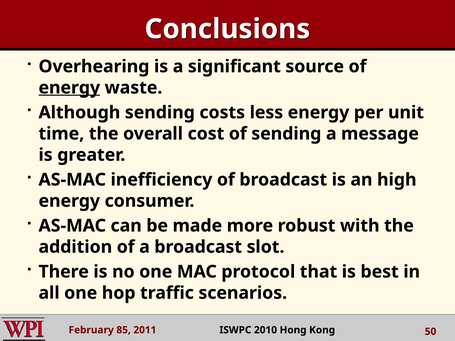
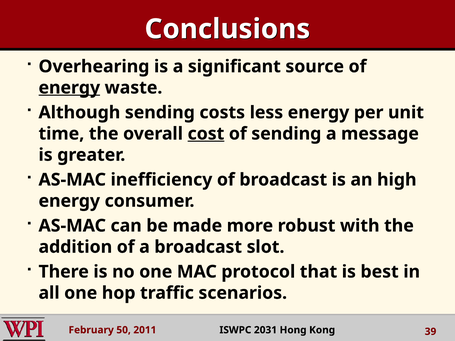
cost underline: none -> present
85: 85 -> 50
2010: 2010 -> 2031
50: 50 -> 39
